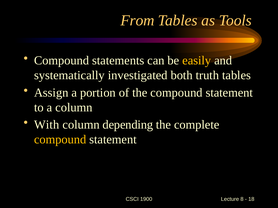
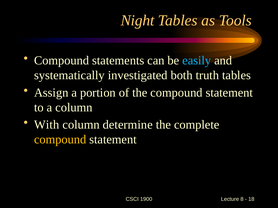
From: From -> Night
easily colour: yellow -> light blue
depending: depending -> determine
